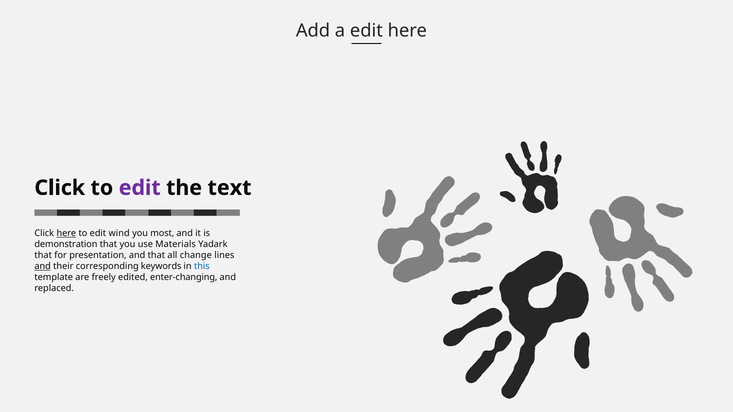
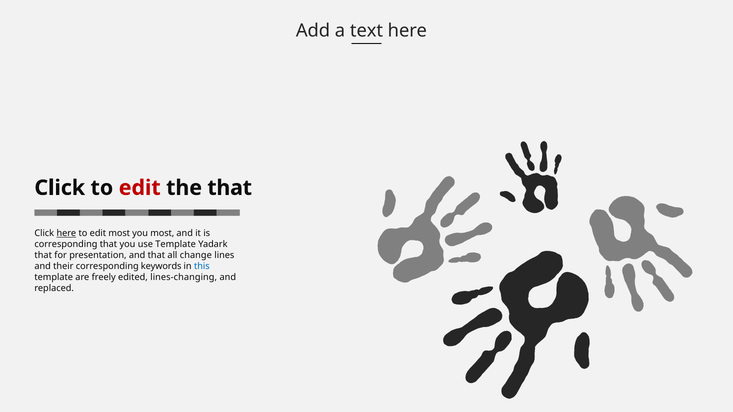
a edit: edit -> text
edit at (140, 188) colour: purple -> red
the text: text -> that
edit wind: wind -> most
demonstration at (66, 245): demonstration -> corresponding
use Materials: Materials -> Template
and at (43, 267) underline: present -> none
enter-changing: enter-changing -> lines-changing
